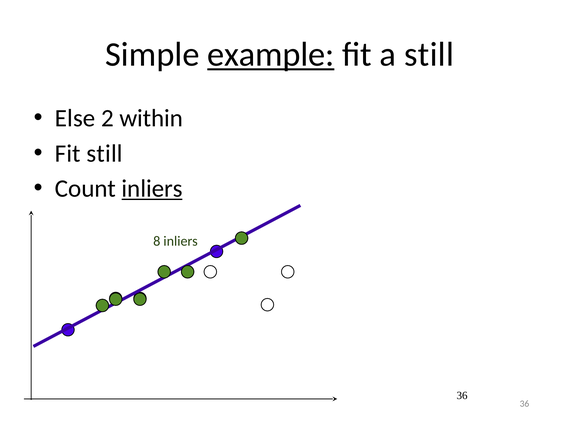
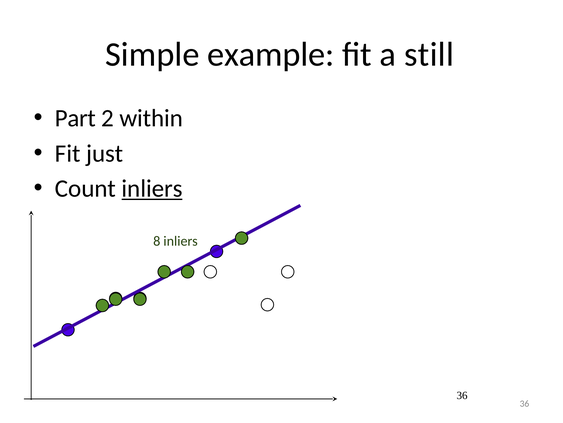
example underline: present -> none
Else: Else -> Part
Fit still: still -> just
